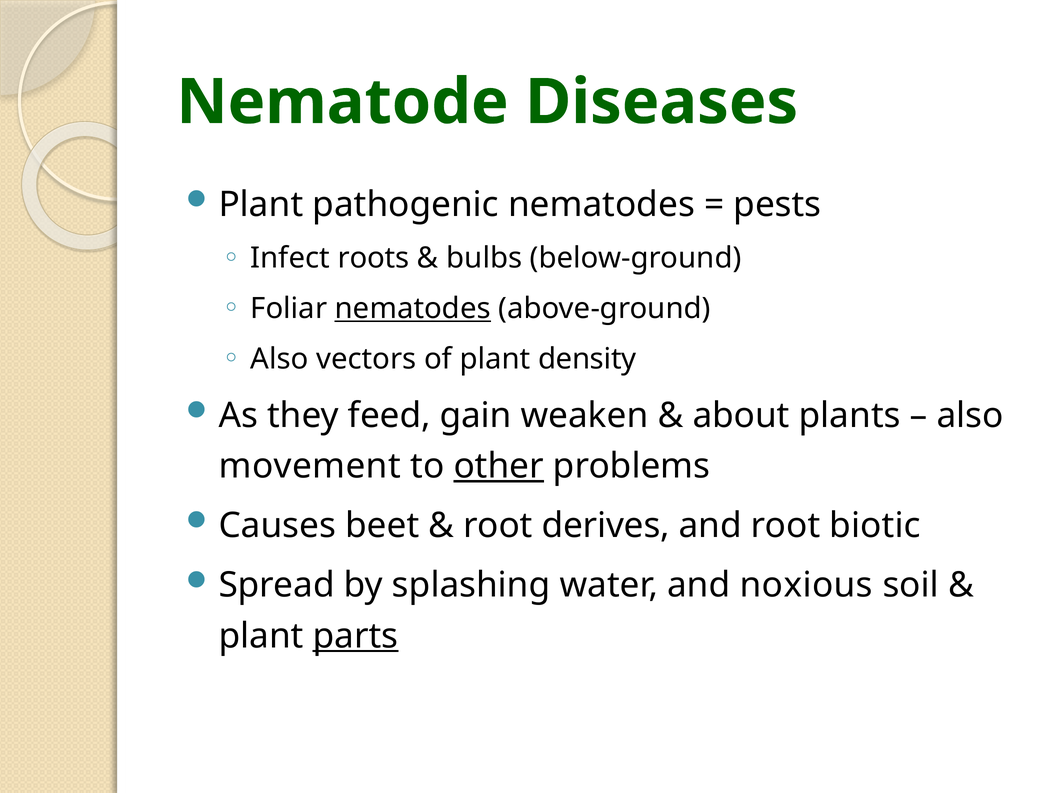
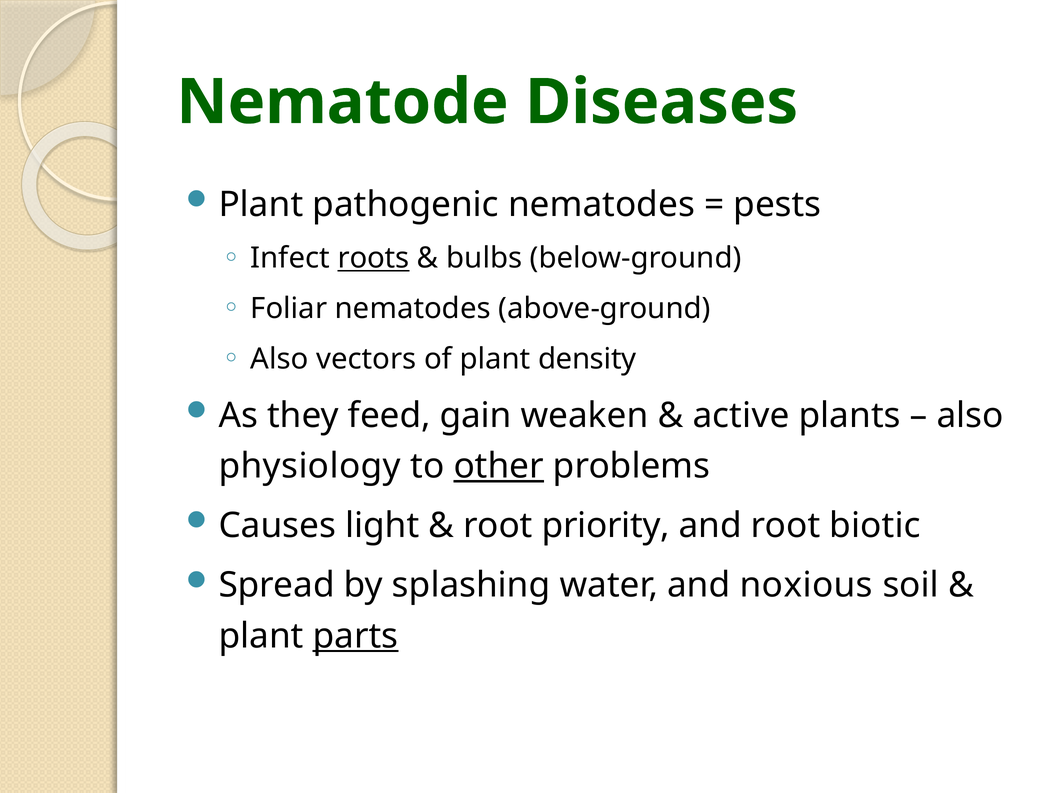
roots underline: none -> present
nematodes at (413, 308) underline: present -> none
about: about -> active
movement: movement -> physiology
beet: beet -> light
derives: derives -> priority
